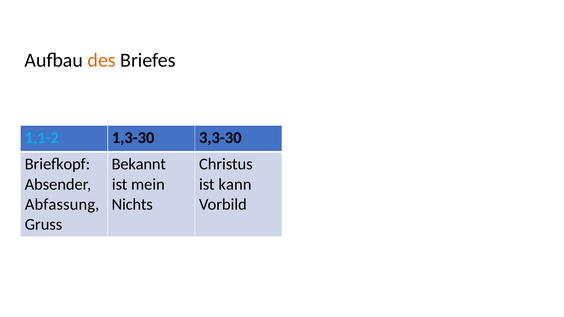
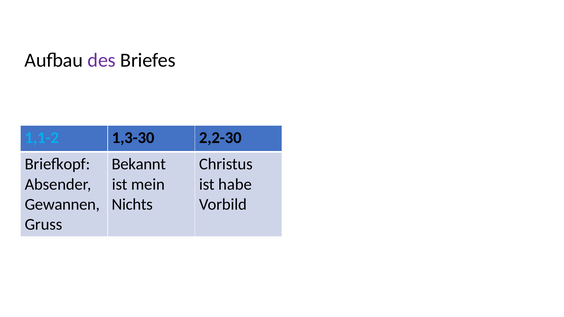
des colour: orange -> purple
3,3-30: 3,3-30 -> 2,2-30
kann: kann -> habe
Abfassung: Abfassung -> Gewannen
